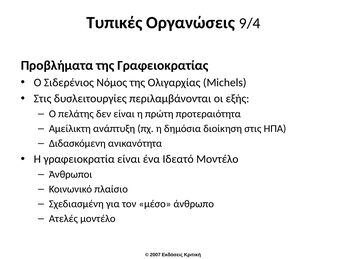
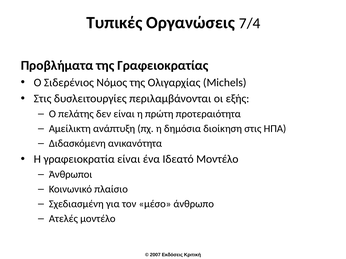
9/4: 9/4 -> 7/4
